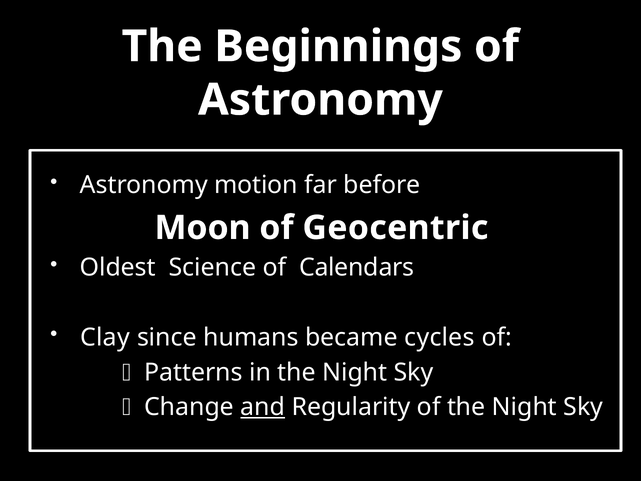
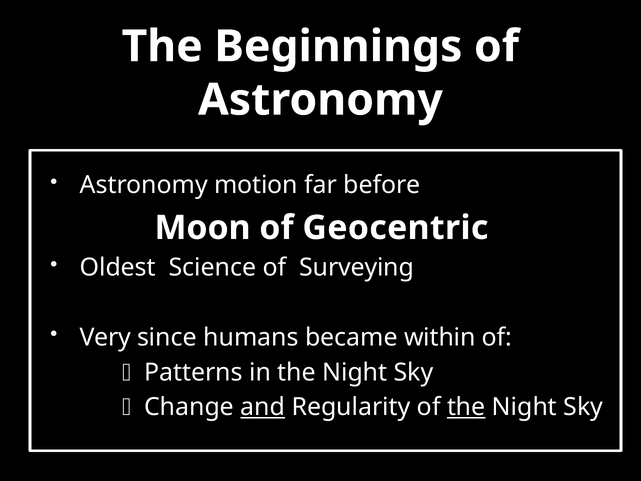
Calendars: Calendars -> Surveying
Clay: Clay -> Very
cycles: cycles -> within
the at (466, 407) underline: none -> present
